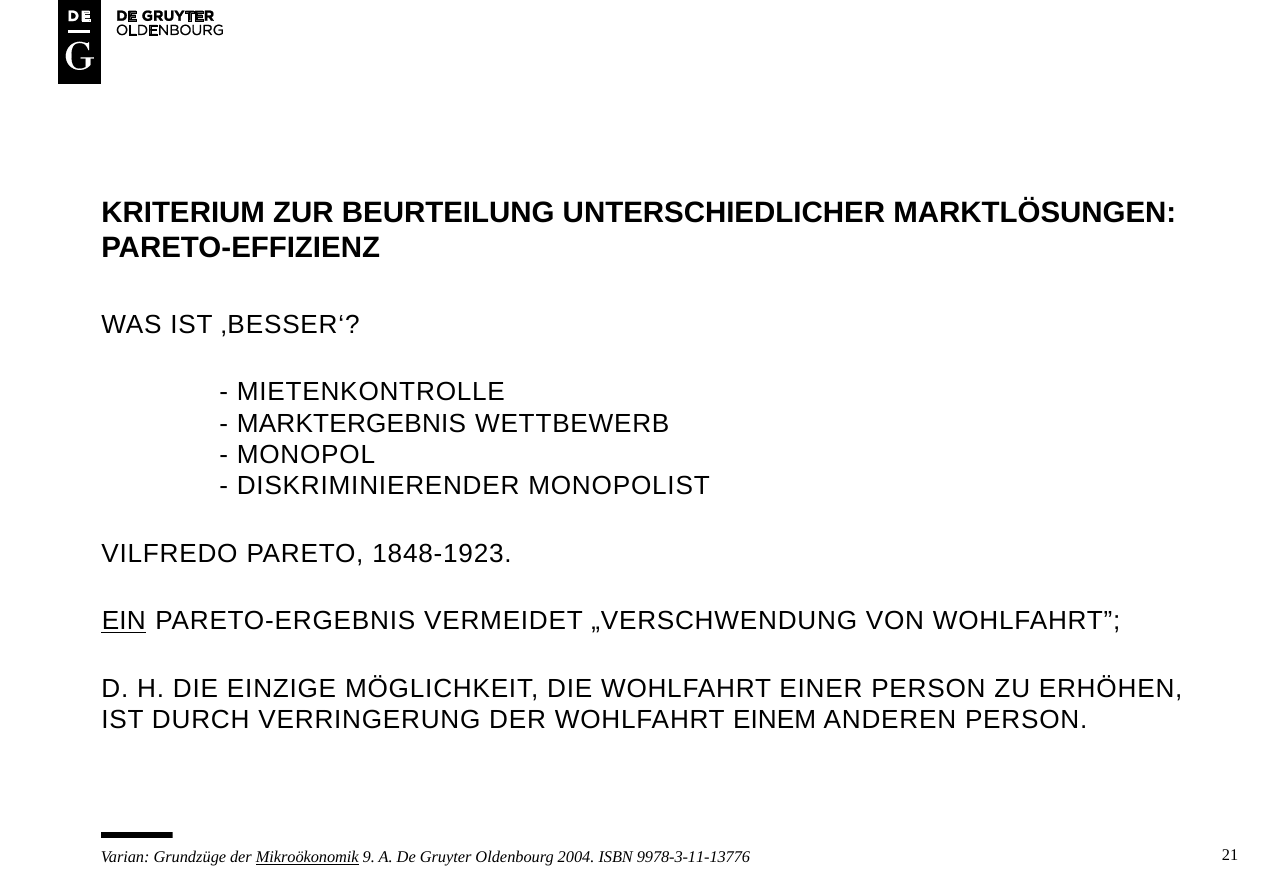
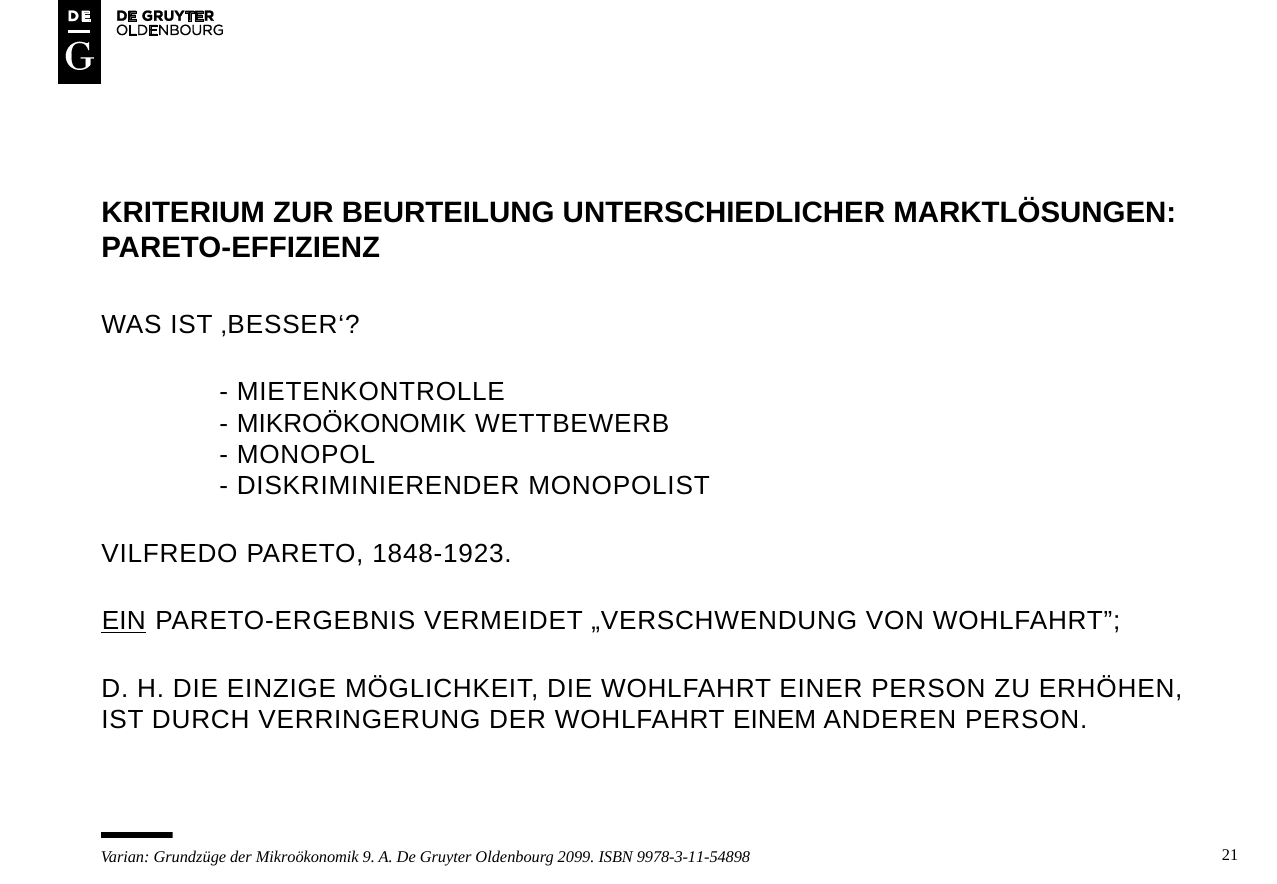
MARKTERGEBNIS at (351, 423): MARKTERGEBNIS -> MIKROÖKONOMIK
Mikroökonomik at (307, 858) underline: present -> none
2004: 2004 -> 2099
9978-3-11-13776: 9978-3-11-13776 -> 9978-3-11-54898
